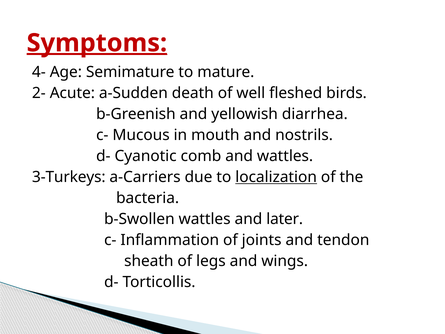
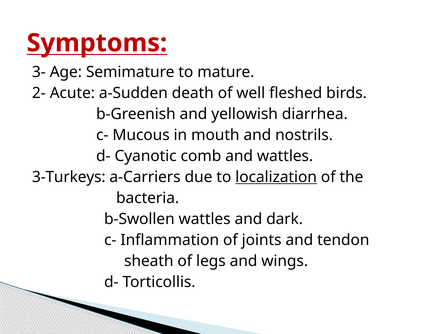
Symptoms underline: present -> none
4-: 4- -> 3-
later: later -> dark
